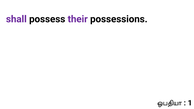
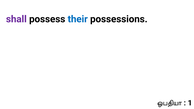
their colour: purple -> blue
